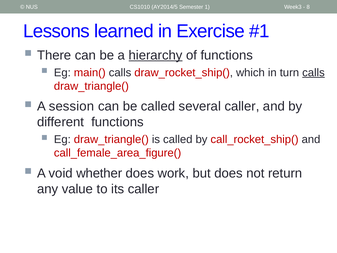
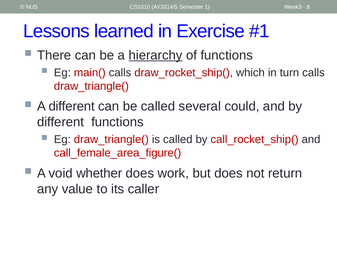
calls at (313, 72) underline: present -> none
A session: session -> different
several caller: caller -> could
